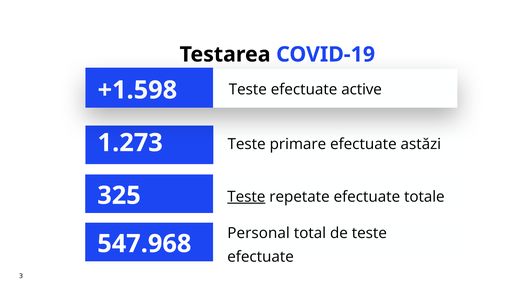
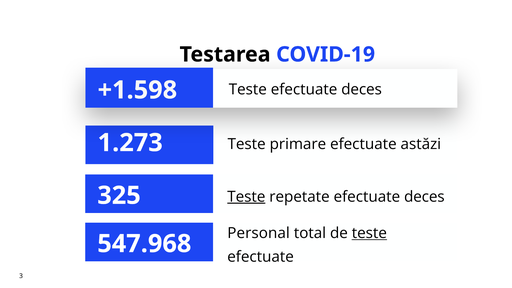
Teste efectuate active: active -> deces
repetate efectuate totale: totale -> deces
teste at (369, 233) underline: none -> present
